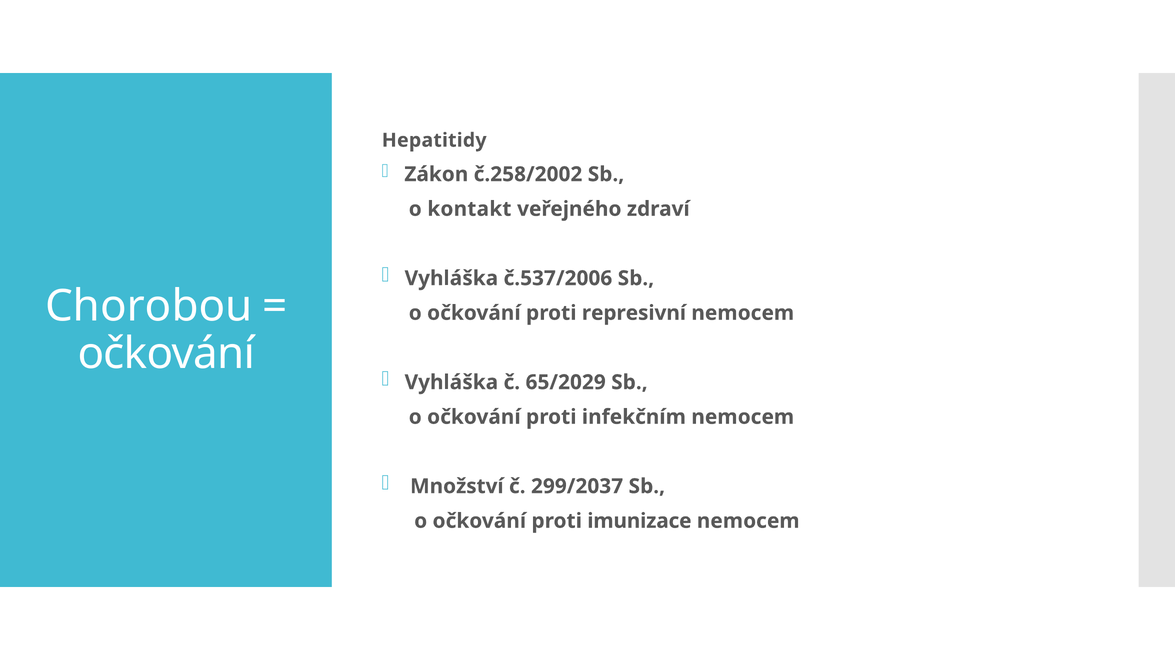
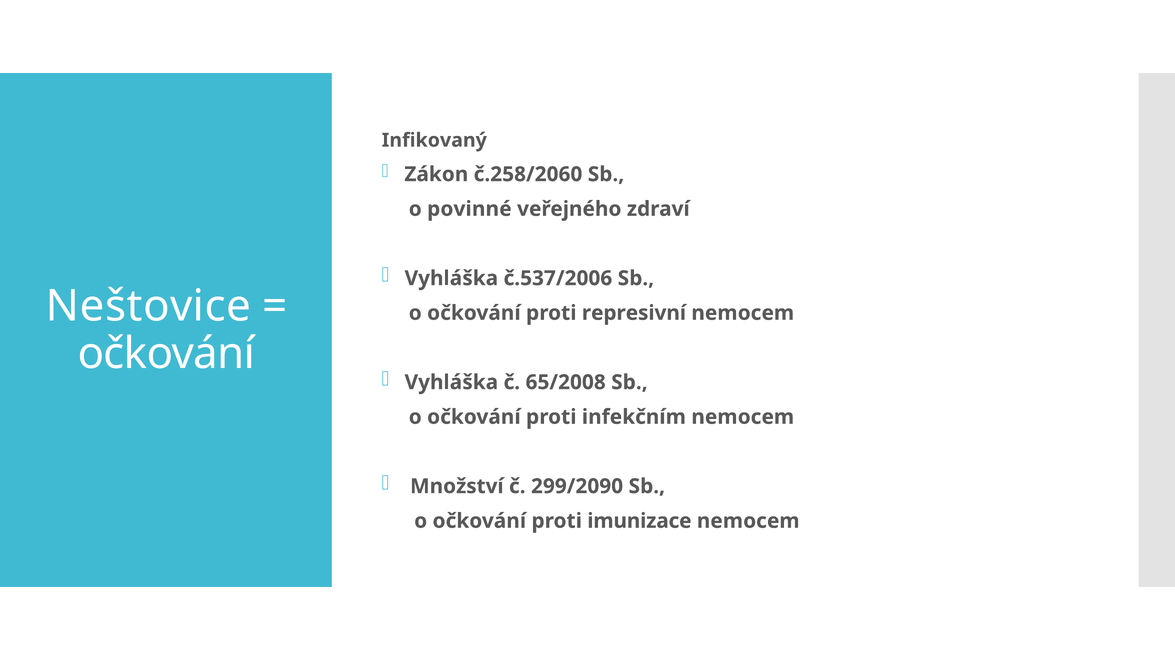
Hepatitidy: Hepatitidy -> Infikovaný
č.258/2002: č.258/2002 -> č.258/2060
kontakt: kontakt -> povinné
Chorobou: Chorobou -> Neštovice
65/2029: 65/2029 -> 65/2008
299/2037: 299/2037 -> 299/2090
